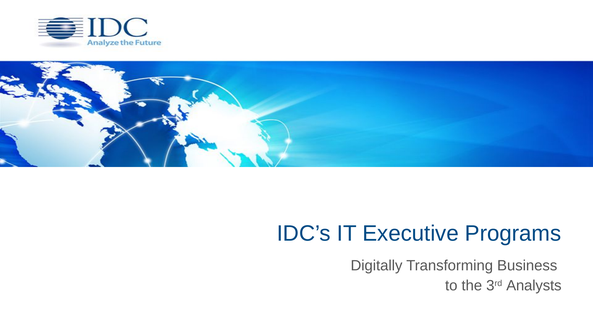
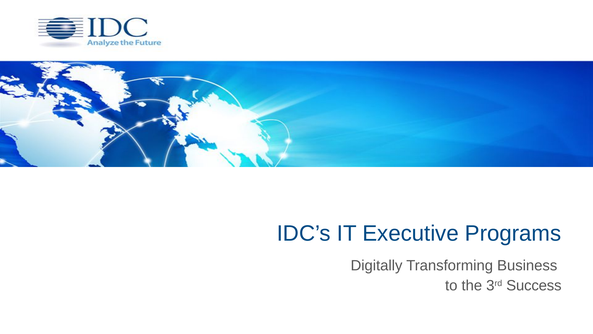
Analysts: Analysts -> Success
